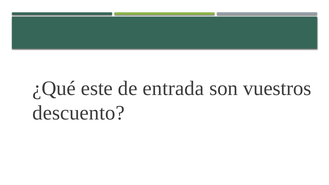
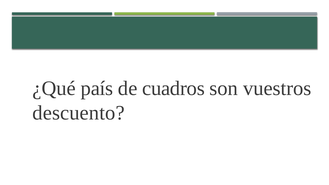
este: este -> país
entrada: entrada -> cuadros
